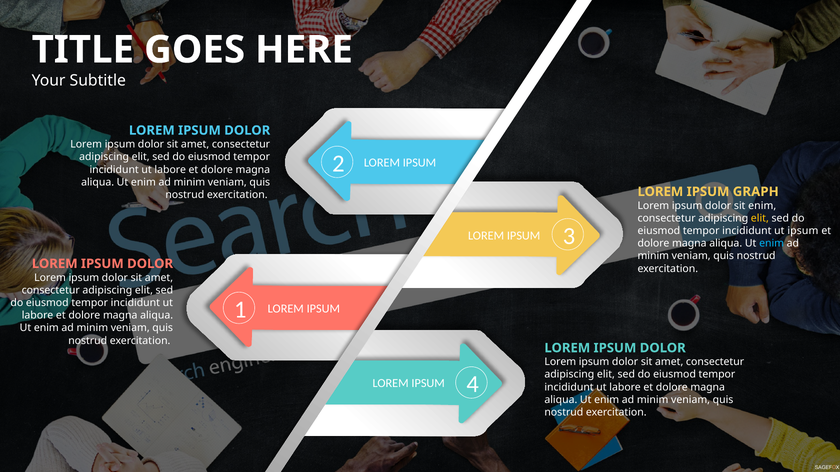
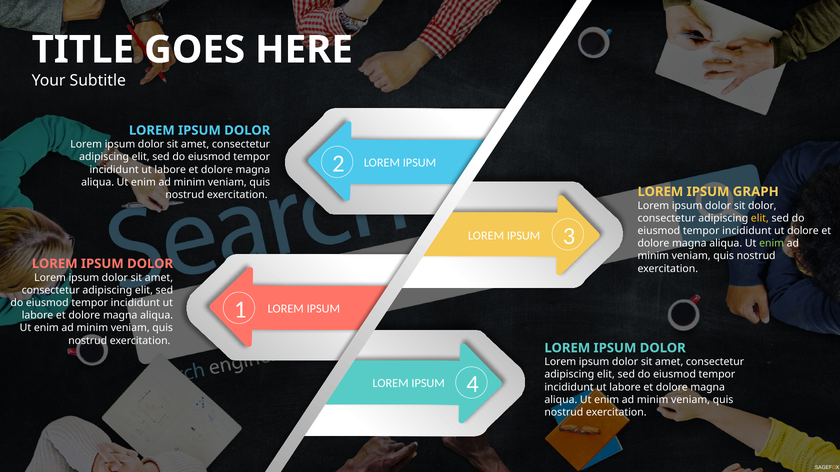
sit enim: enim -> dolor
ut ipsum: ipsum -> dolore
enim at (772, 244) colour: light blue -> light green
